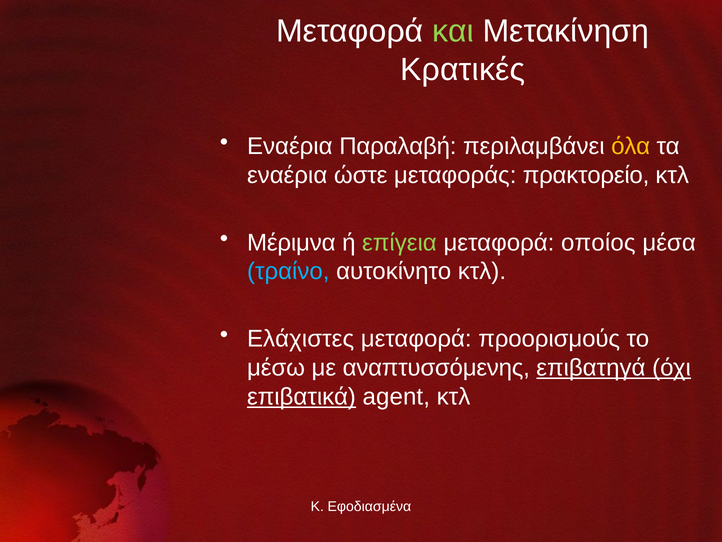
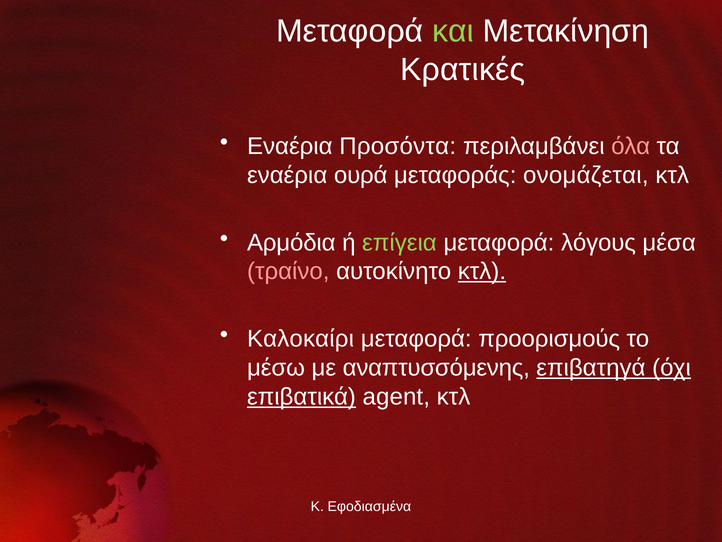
Παραλαβή: Παραλαβή -> Προσόντα
όλα colour: yellow -> pink
ώστε: ώστε -> ουρά
πρακτορείο: πρακτορείο -> ονομάζεται
Μέριμνα: Μέριμνα -> Αρμόδια
οποίος: οποίος -> λόγους
τραίνο colour: light blue -> pink
κτλ at (482, 271) underline: none -> present
Ελάχιστες: Ελάχιστες -> Καλοκαίρι
